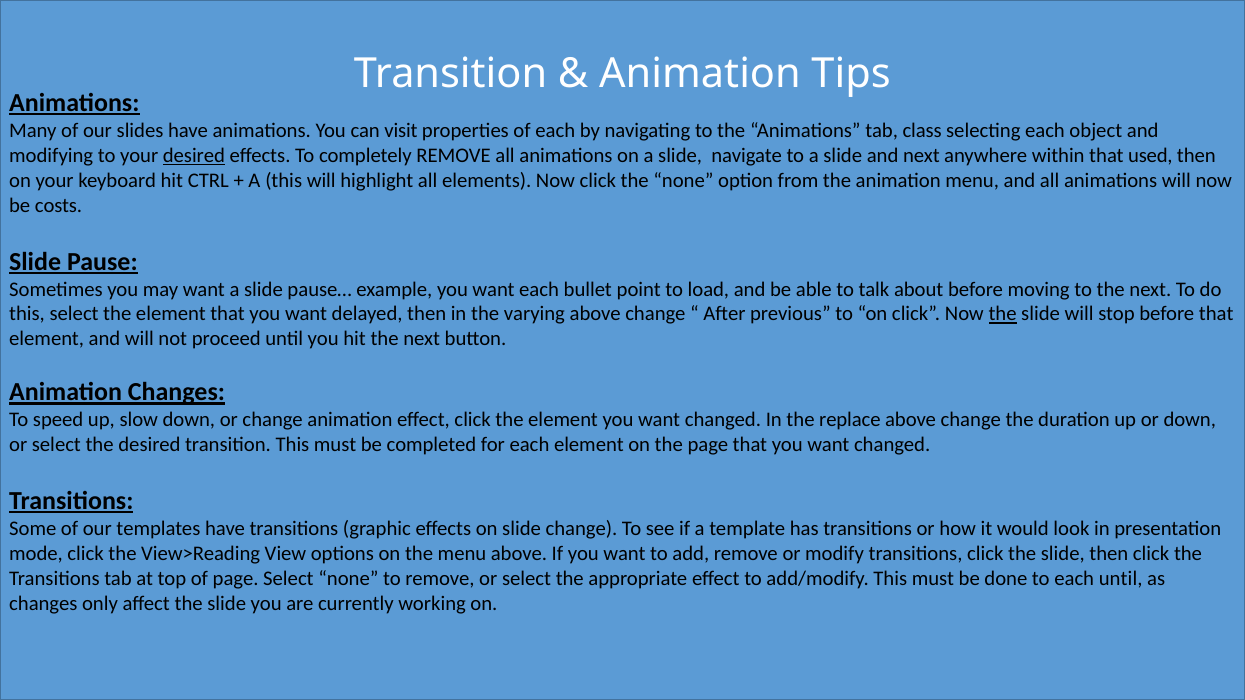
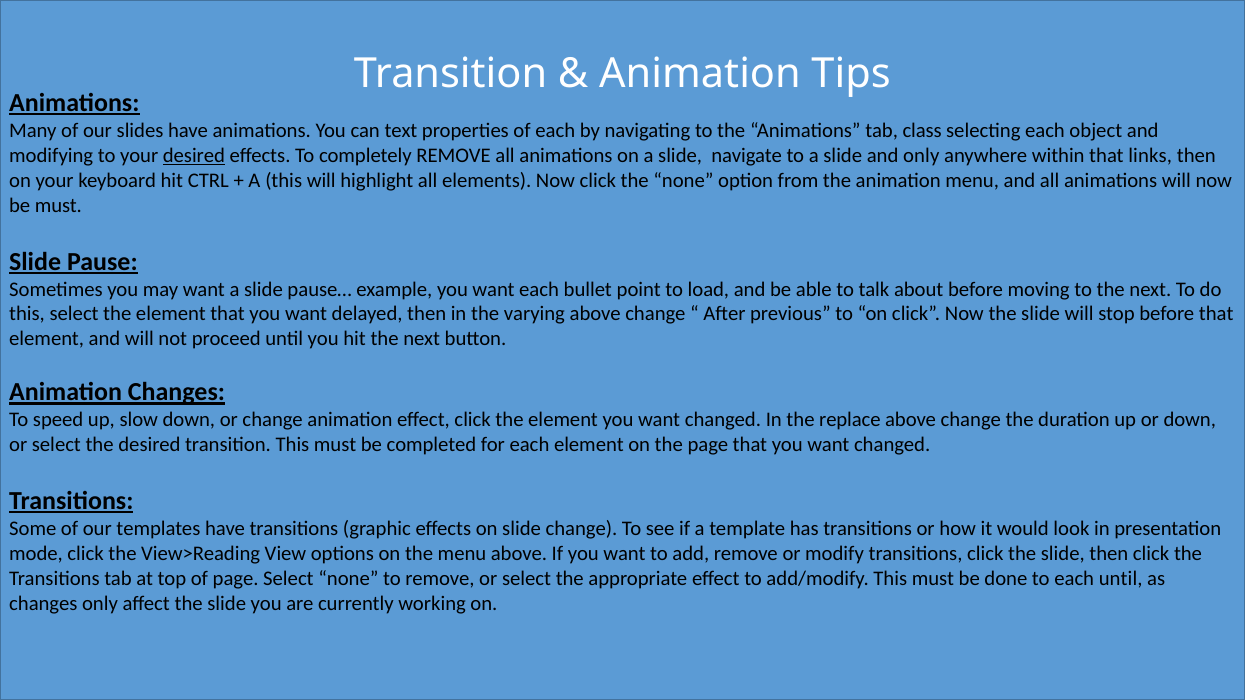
visit: visit -> text
and next: next -> only
used: used -> links
be costs: costs -> must
the at (1003, 314) underline: present -> none
